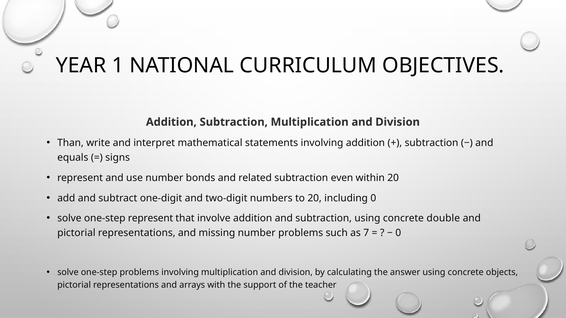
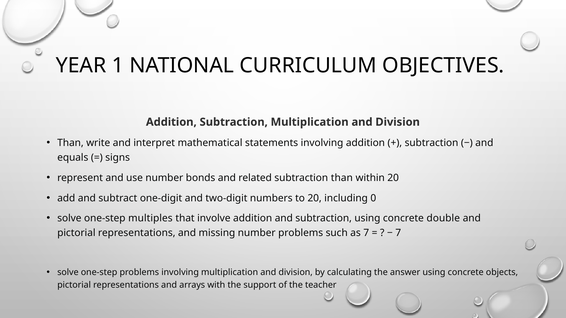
subtraction even: even -> than
one-step represent: represent -> multiples
0 at (398, 233): 0 -> 7
